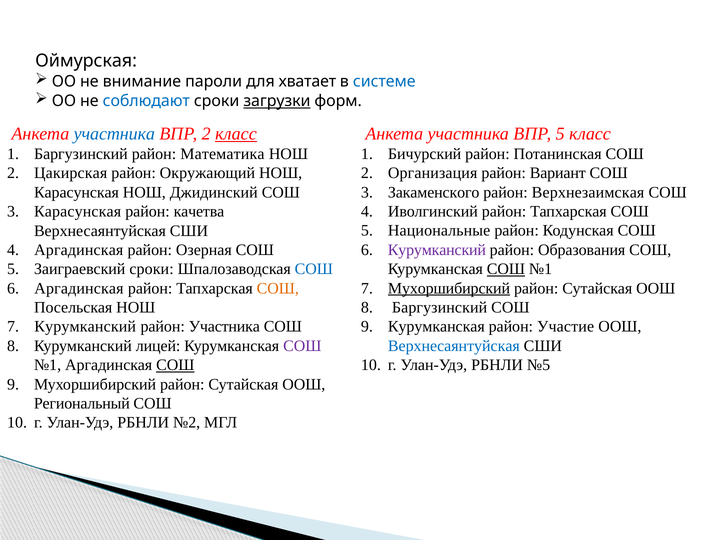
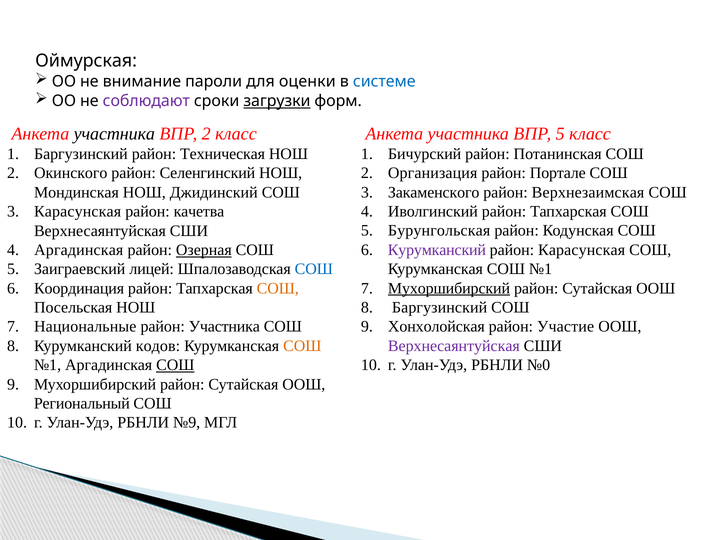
хватает: хватает -> оценки
соблюдают colour: blue -> purple
участника at (114, 134) colour: blue -> black
класс at (236, 134) underline: present -> none
Математика: Математика -> Техническая
Цакирская: Цакирская -> Окинского
Окружающий: Окружающий -> Селенгинский
Вариант: Вариант -> Портале
Карасунская at (76, 192): Карасунская -> Мондинская
Национальные: Национальные -> Бурунгольская
район Образования: Образования -> Карасунская
Озерная underline: none -> present
СОШ at (506, 269) underline: present -> none
Заиграевский сроки: сроки -> лицей
Аргадинская at (79, 288): Аргадинская -> Координация
Курумканский at (85, 326): Курумканский -> Национальные
Курумканская at (436, 326): Курумканская -> Хонхолойская
лицей: лицей -> кодов
СОШ at (302, 345) colour: purple -> orange
Верхнесаянтуйская at (454, 345) colour: blue -> purple
№5: №5 -> №0
№2: №2 -> №9
